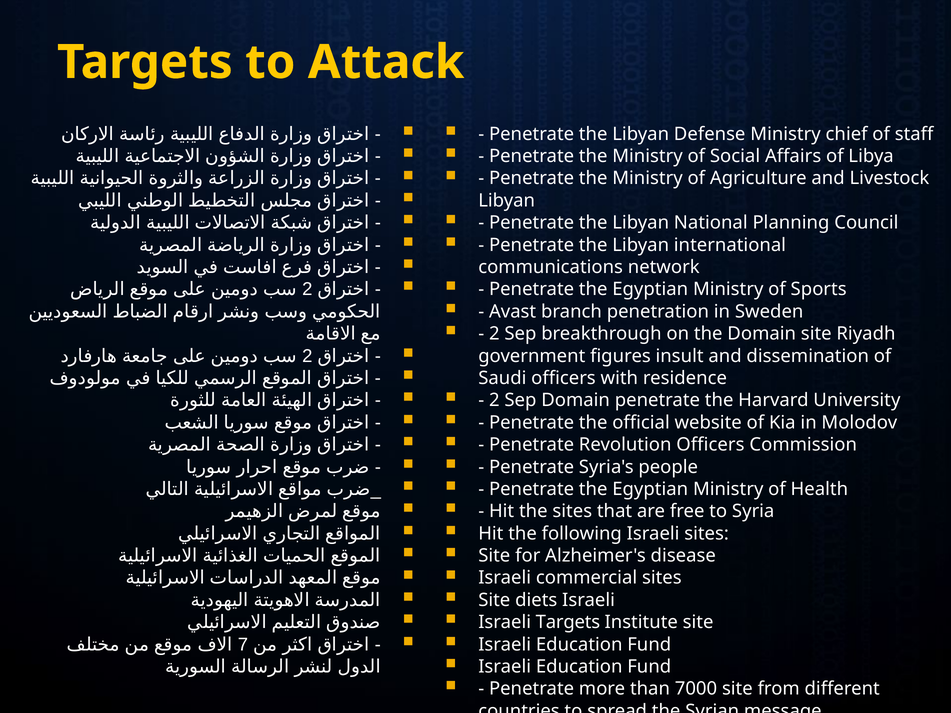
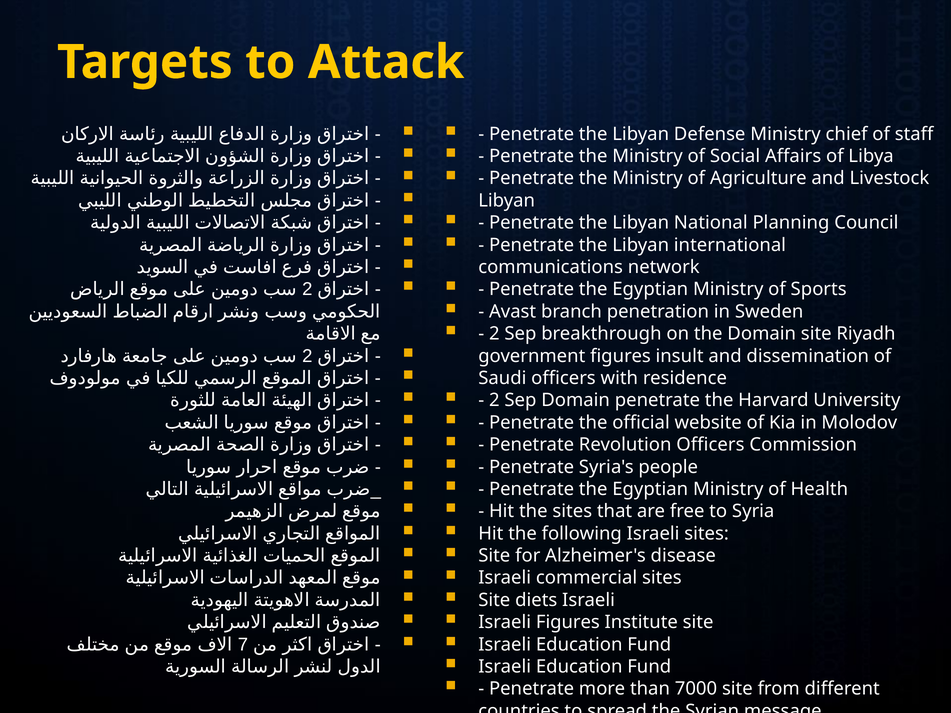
Israeli Targets: Targets -> Figures
